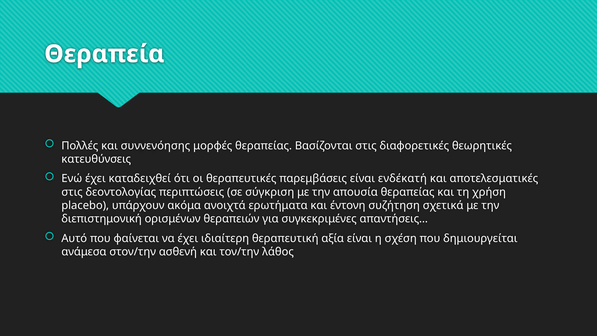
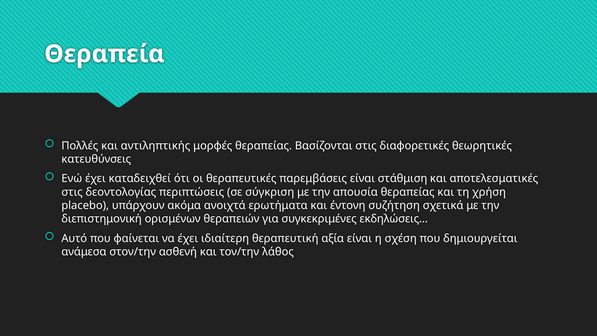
συννενόησης: συννενόησης -> αντιληπτικής
ενδέκατή: ενδέκατή -> στάθμιση
απαντήσεις…: απαντήσεις… -> εκδηλώσεις…
